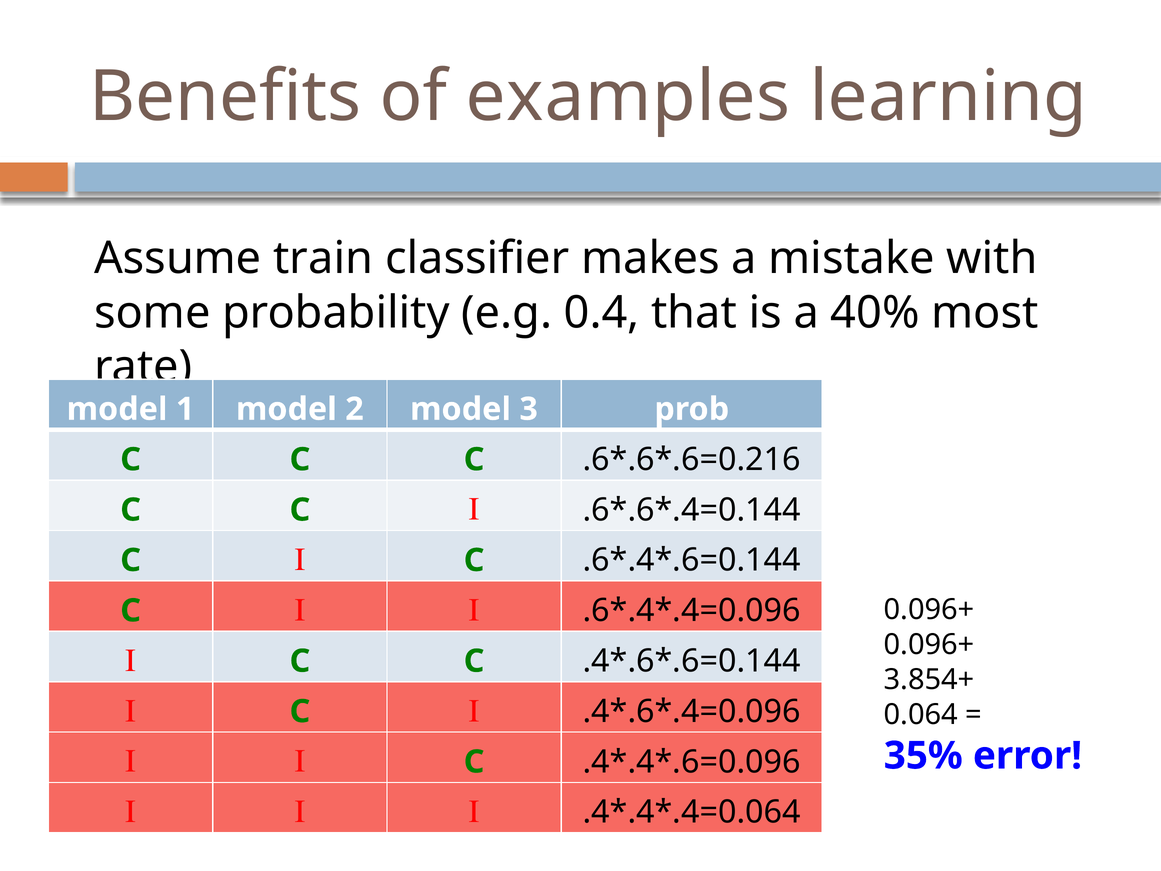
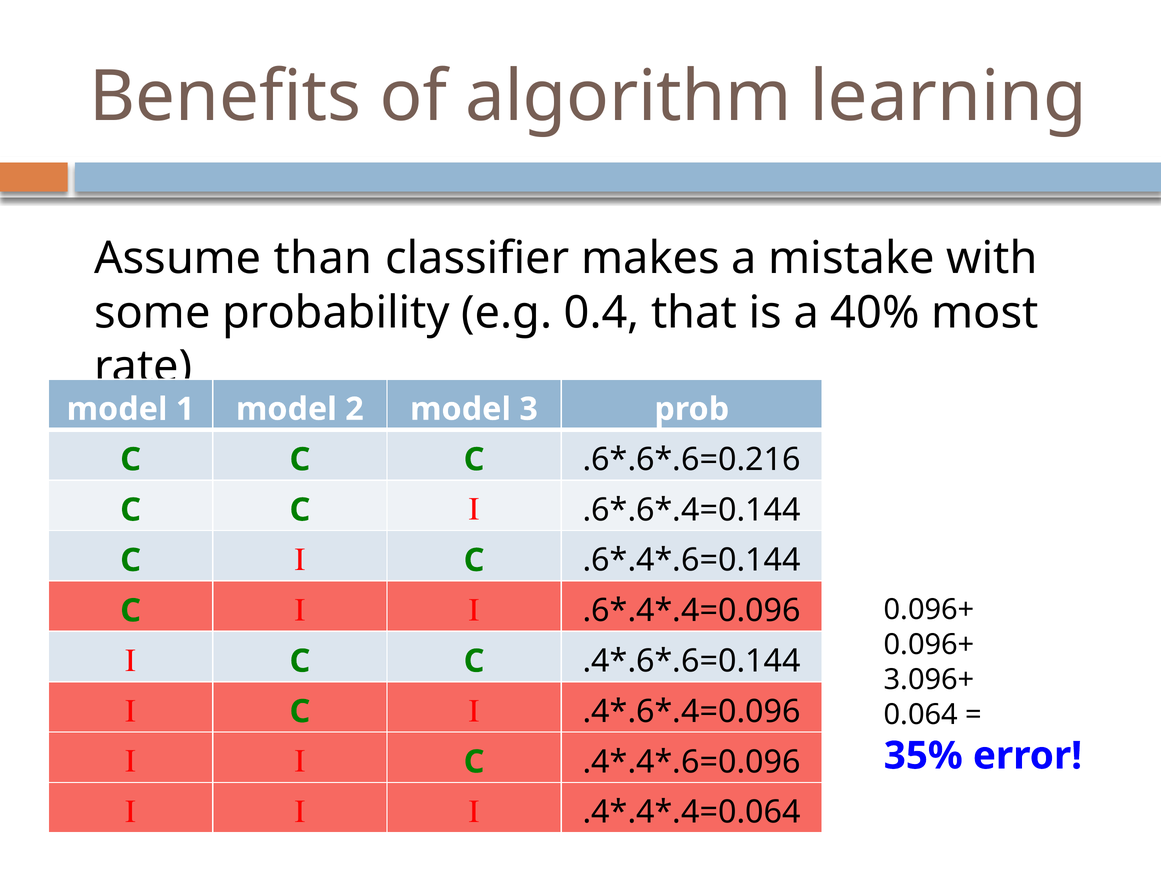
examples: examples -> algorithm
train: train -> than
3.854+: 3.854+ -> 3.096+
